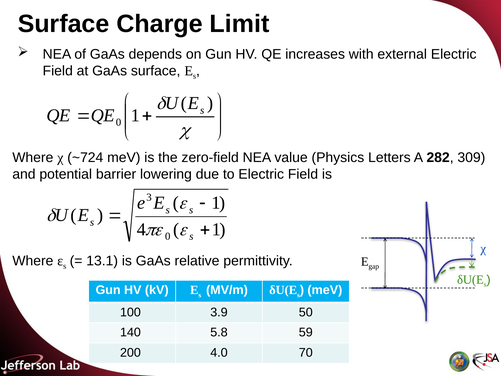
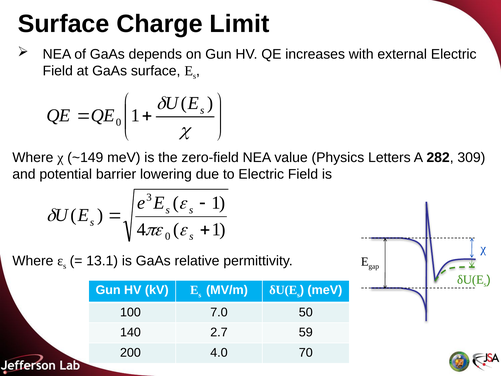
~724: ~724 -> ~149
3.9: 3.9 -> 7.0
5.8: 5.8 -> 2.7
